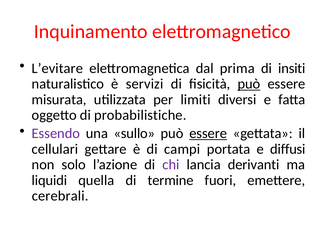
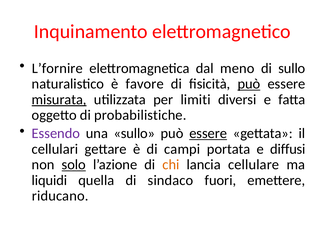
L’evitare: L’evitare -> L’fornire
prima: prima -> meno
di insiti: insiti -> sullo
servizi: servizi -> favore
misurata underline: none -> present
solo underline: none -> present
chi colour: purple -> orange
derivanti: derivanti -> cellulare
termine: termine -> sindaco
cerebrali: cerebrali -> riducano
